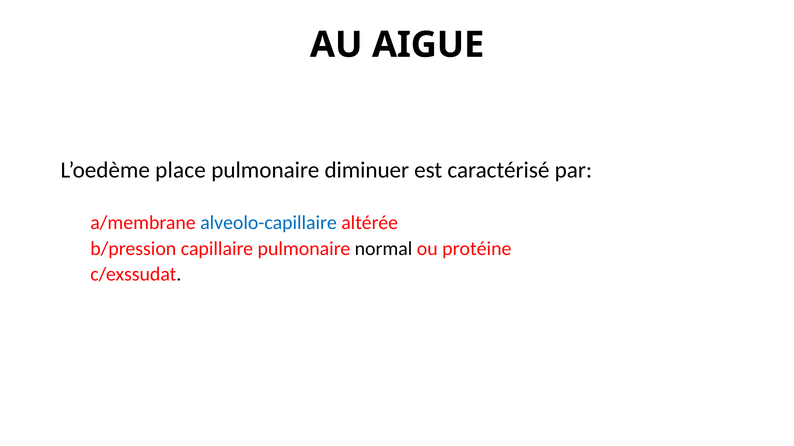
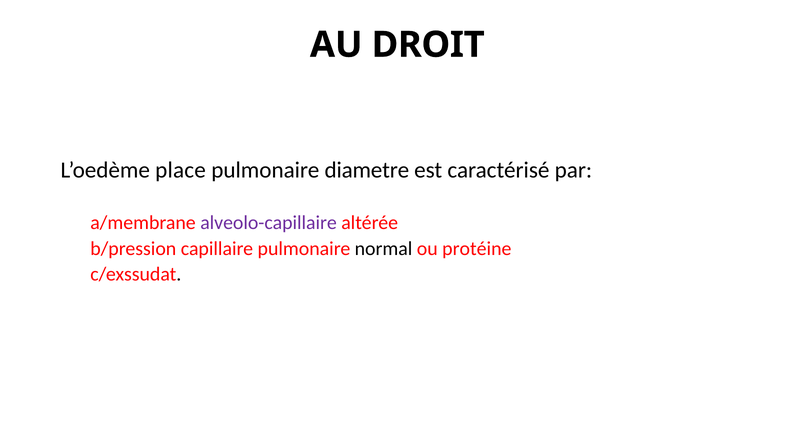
AIGUE: AIGUE -> DROIT
diminuer: diminuer -> diametre
alveolo-capillaire colour: blue -> purple
